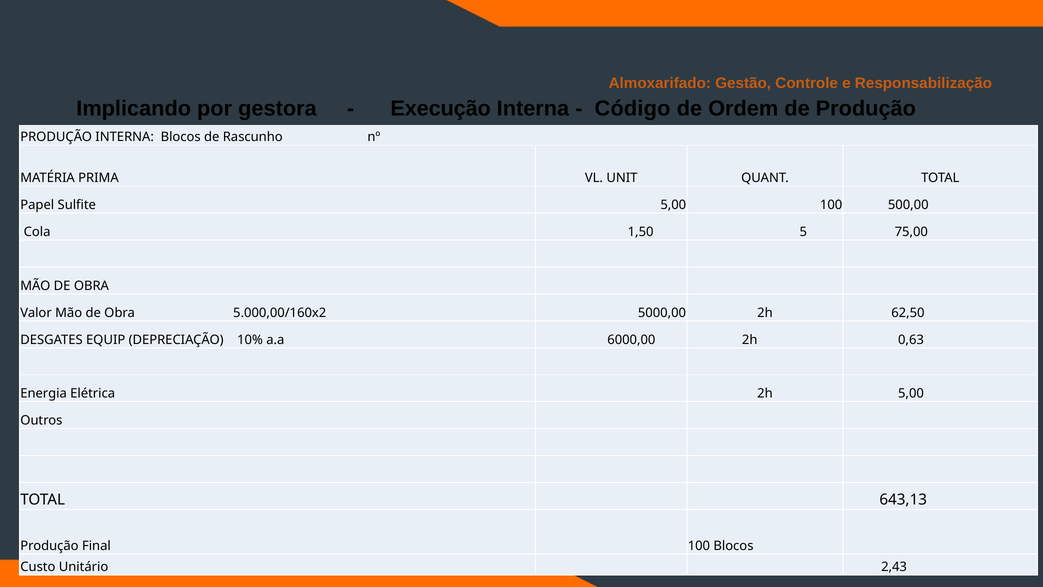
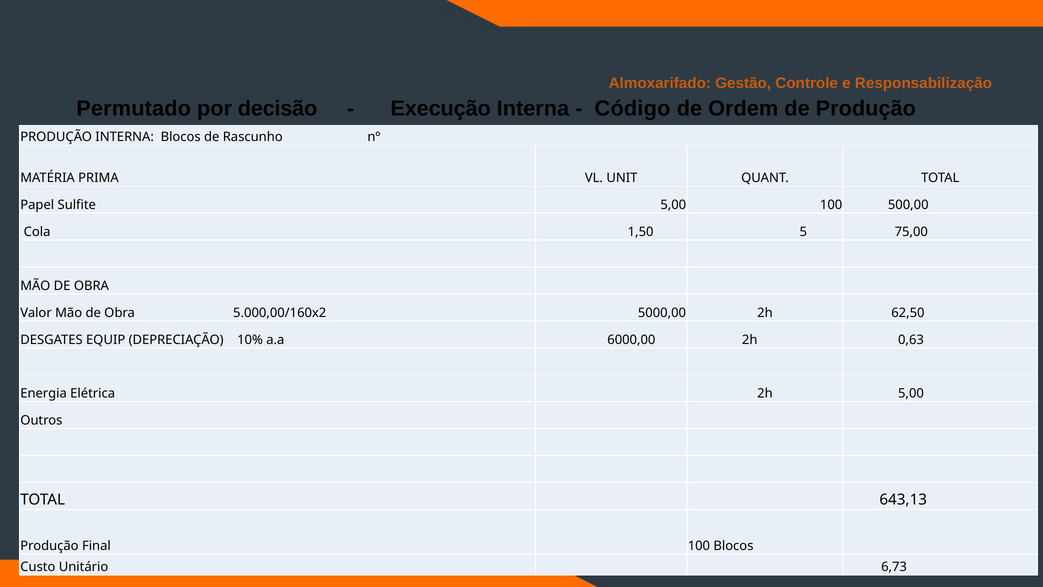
Implicando: Implicando -> Permutado
gestora: gestora -> decisão
2,43: 2,43 -> 6,73
